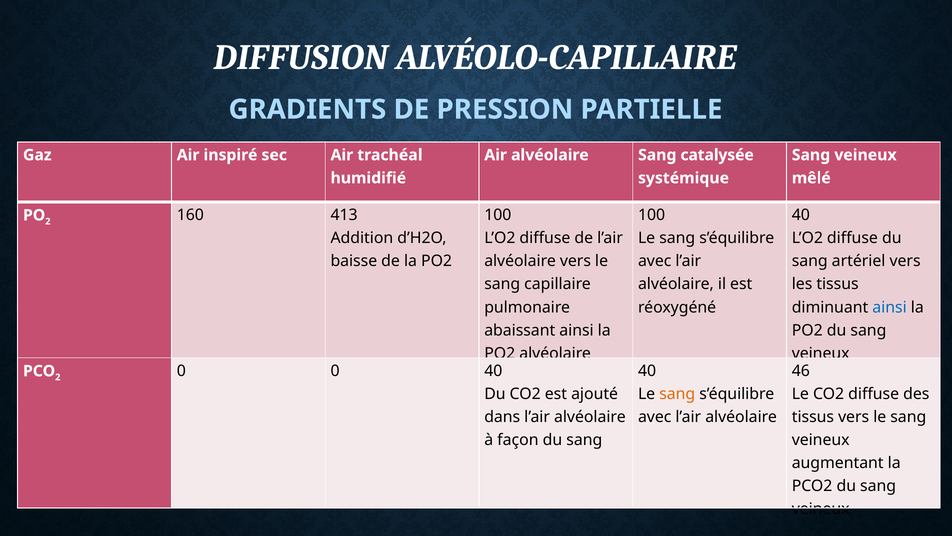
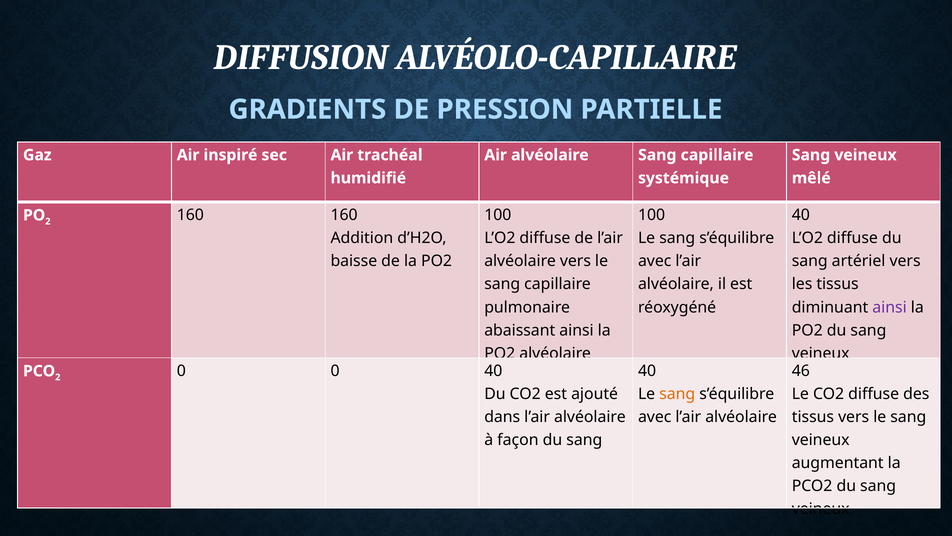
alvéolaire Sang catalysée: catalysée -> capillaire
160 413: 413 -> 160
ainsi at (890, 307) colour: blue -> purple
